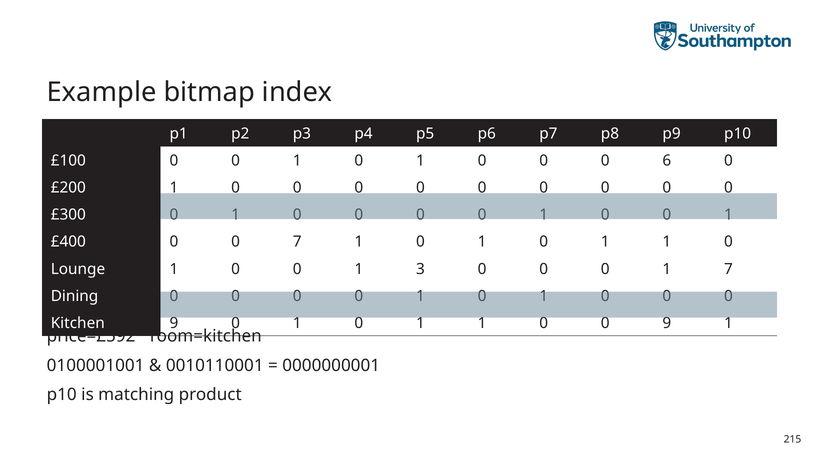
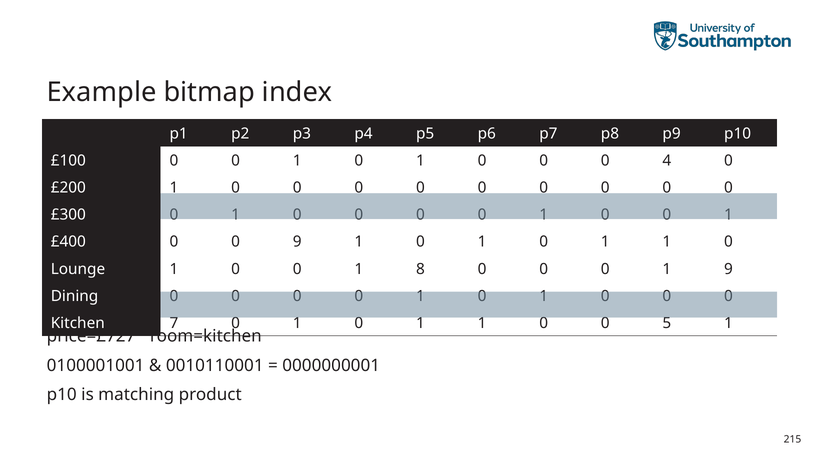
6: 6 -> 4
0 7: 7 -> 9
3: 3 -> 8
1 7: 7 -> 9
Kitchen 9: 9 -> 7
0 9: 9 -> 5
price=£592: price=£592 -> price=£727
